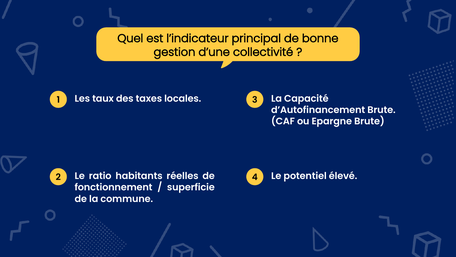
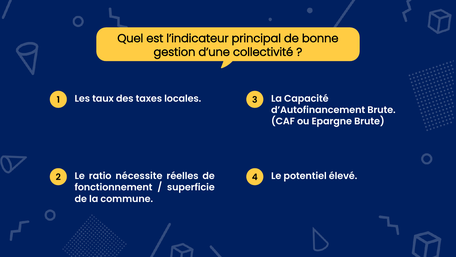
habitants: habitants -> nécessite
